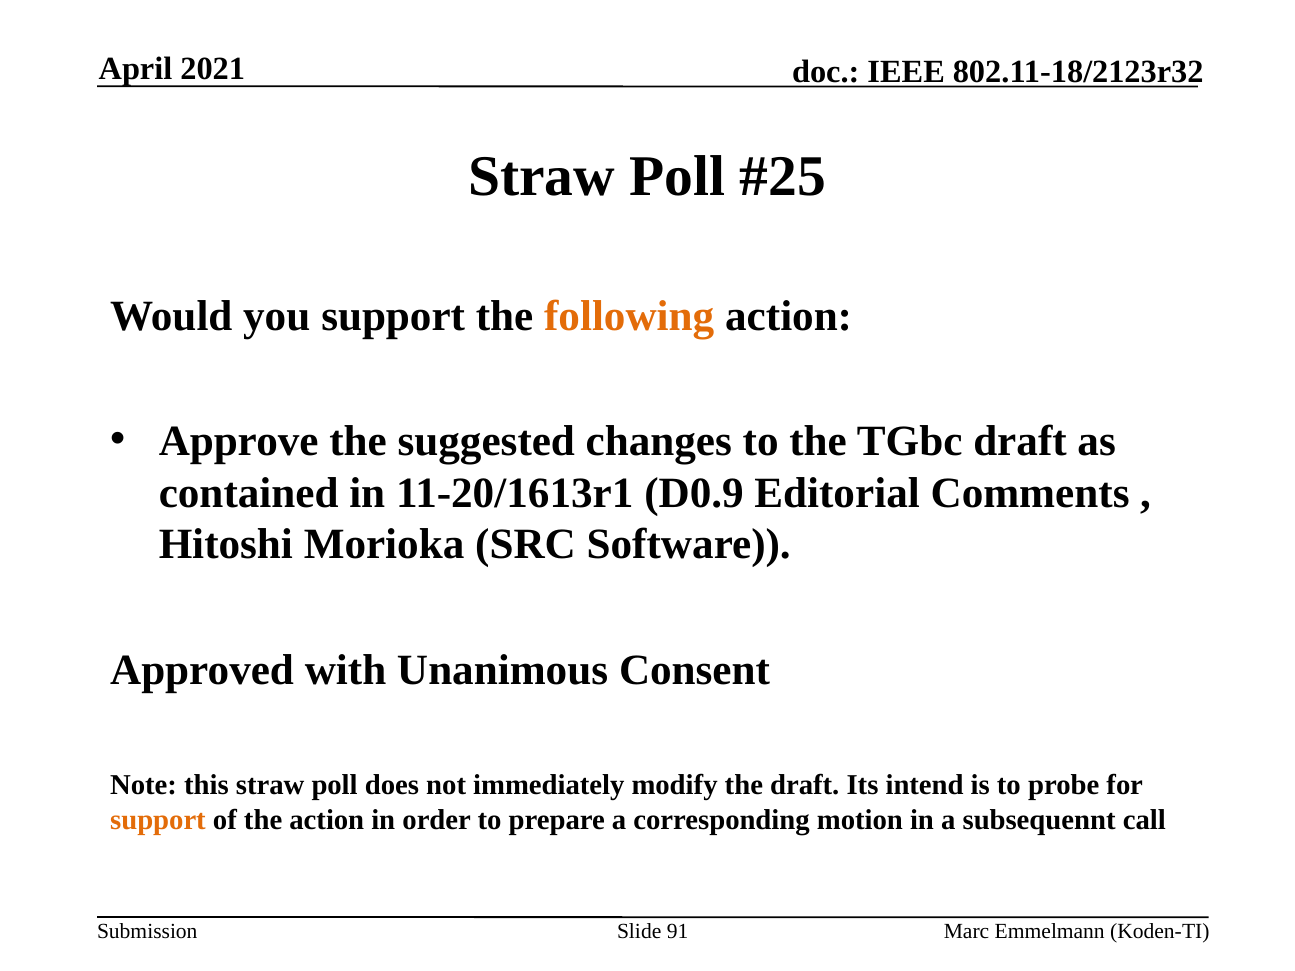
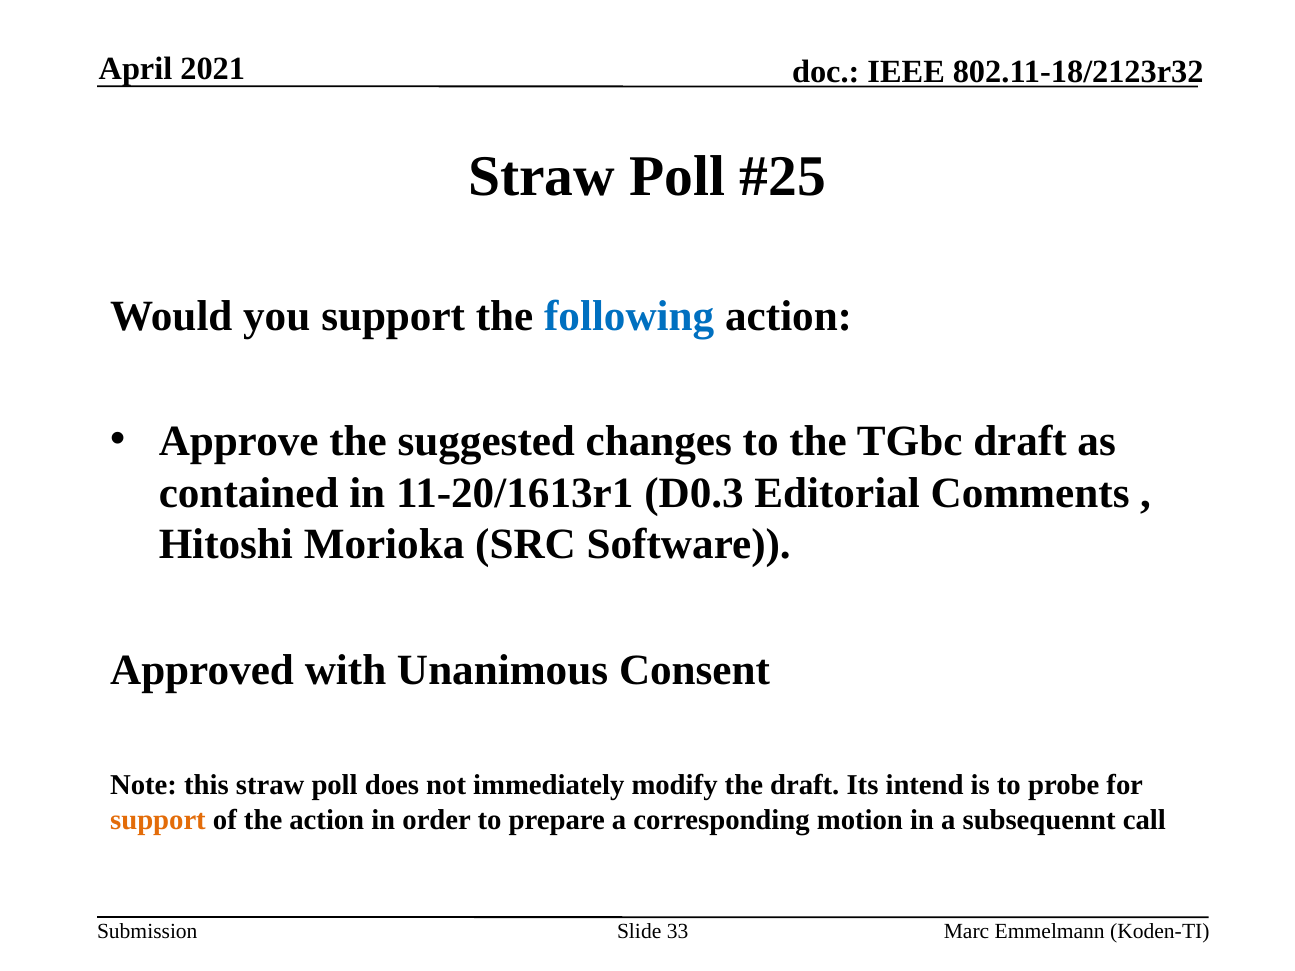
following colour: orange -> blue
D0.9: D0.9 -> D0.3
91: 91 -> 33
